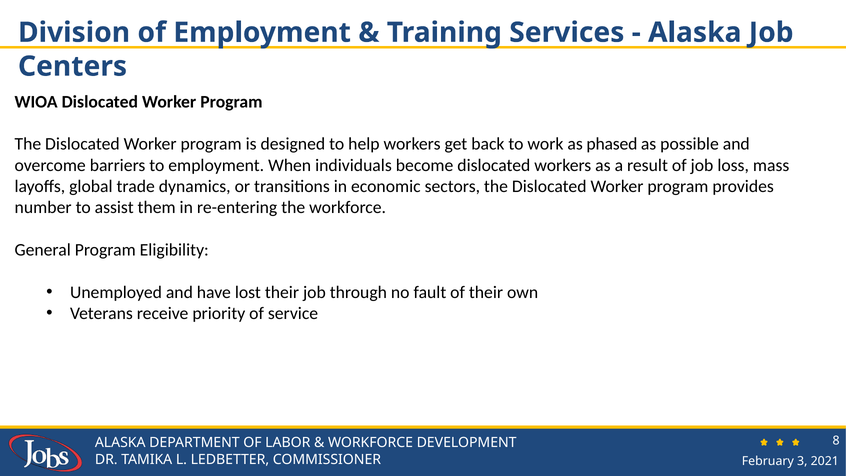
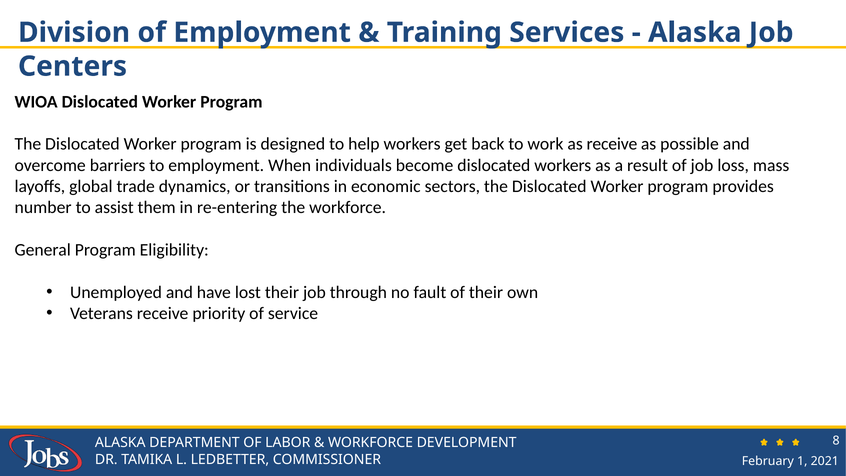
as phased: phased -> receive
3: 3 -> 1
